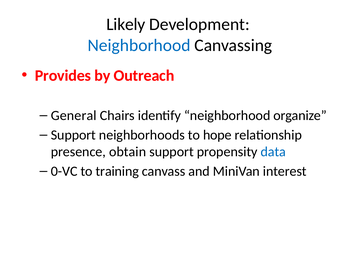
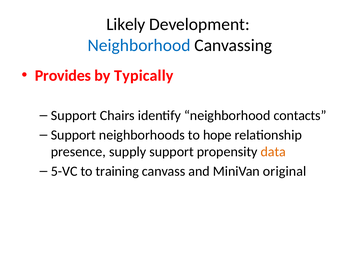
Outreach: Outreach -> Typically
General at (74, 115): General -> Support
organize: organize -> contacts
obtain: obtain -> supply
data colour: blue -> orange
0-VC: 0-VC -> 5-VC
interest: interest -> original
